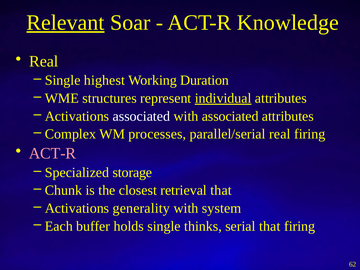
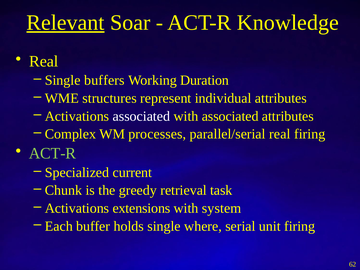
highest: highest -> buffers
individual underline: present -> none
ACT-R at (52, 153) colour: pink -> light green
storage: storage -> current
closest: closest -> greedy
retrieval that: that -> task
generality: generality -> extensions
thinks: thinks -> where
serial that: that -> unit
